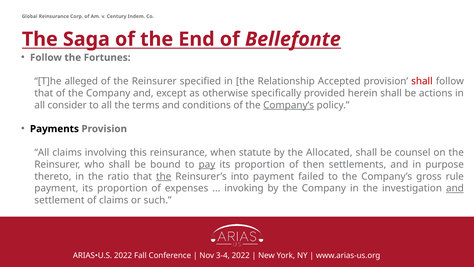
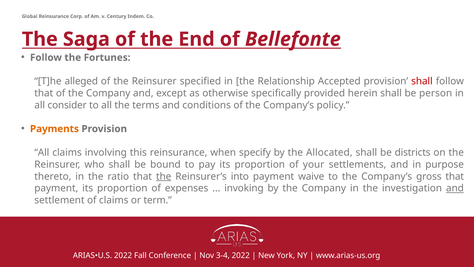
actions: actions -> person
Company’s at (289, 105) underline: present -> none
Payments colour: black -> orange
statute: statute -> specify
counsel: counsel -> districts
pay underline: present -> none
then: then -> your
failed: failed -> waive
gross rule: rule -> that
such: such -> term
